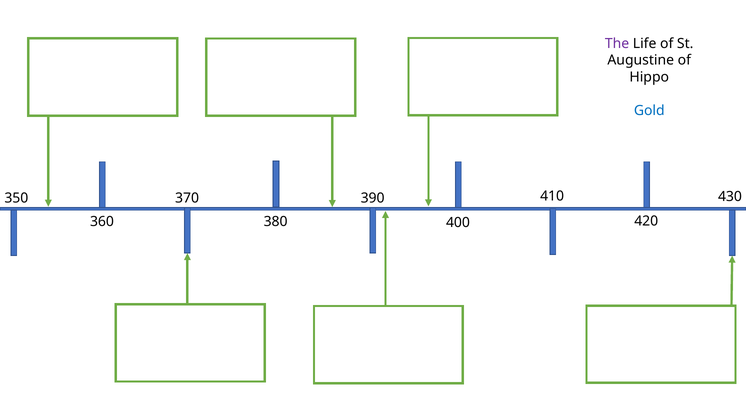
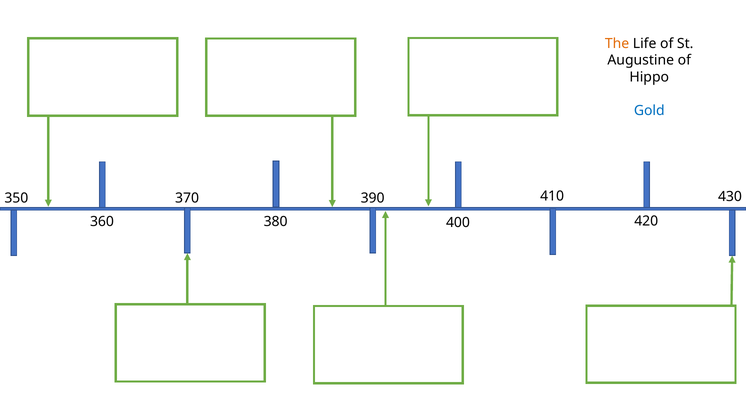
The colour: purple -> orange
